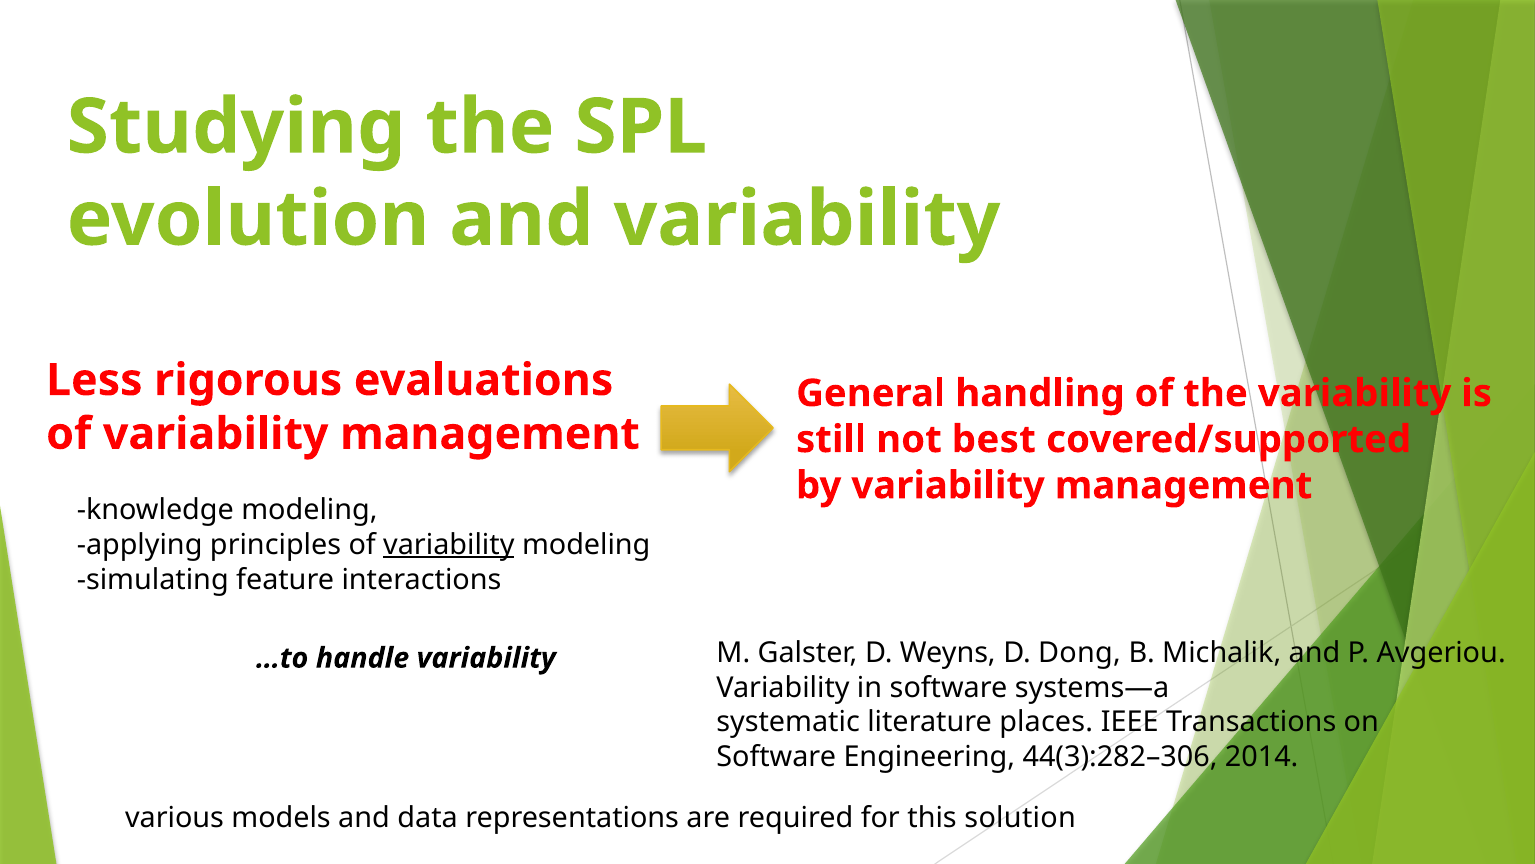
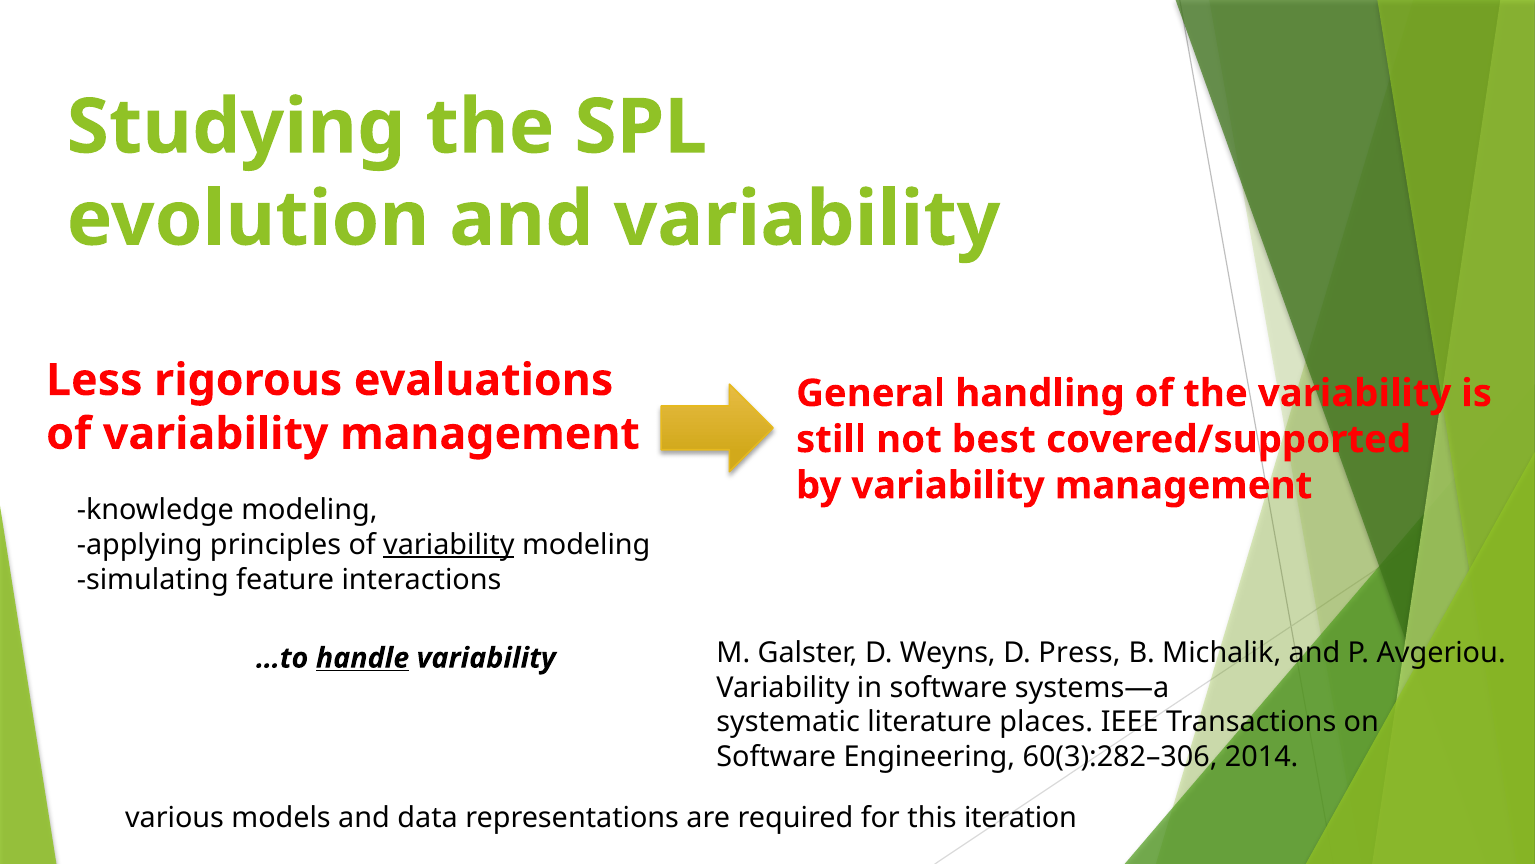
Dong: Dong -> Press
handle underline: none -> present
44(3):282–306: 44(3):282–306 -> 60(3):282–306
solution: solution -> iteration
